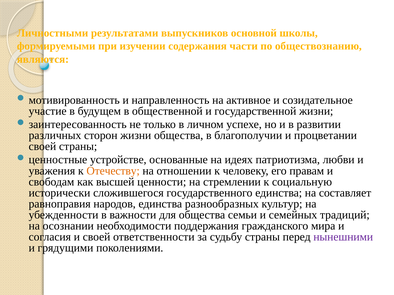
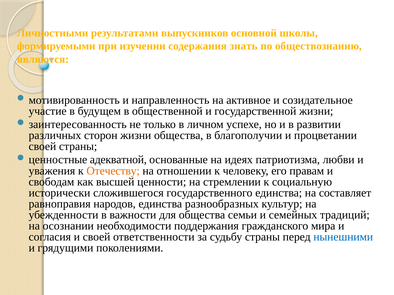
части: части -> знать
устройстве: устройстве -> адекватной
нынешними colour: purple -> blue
